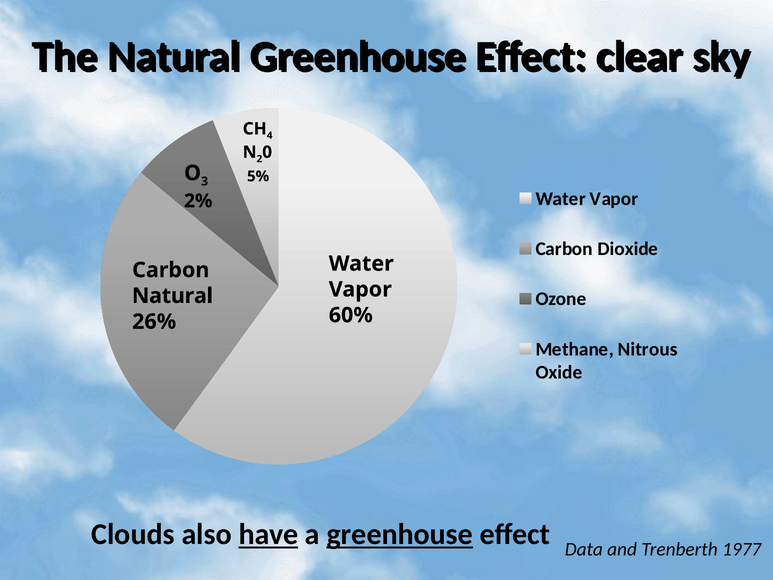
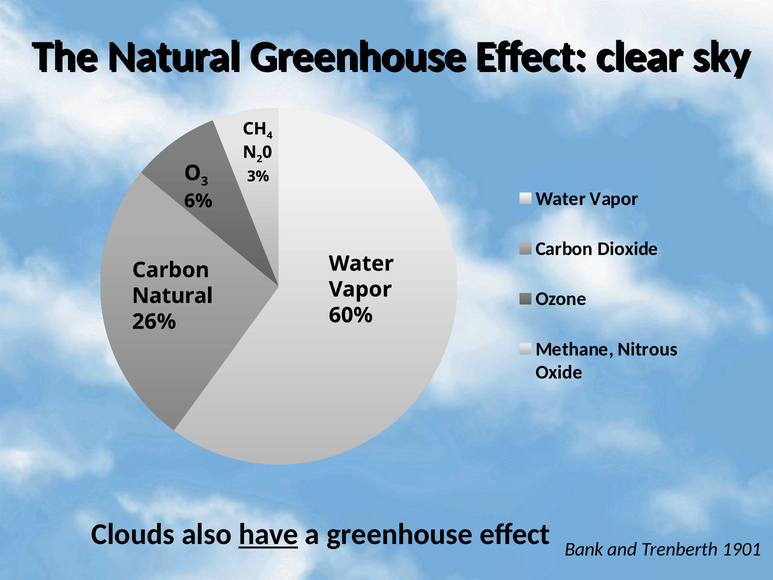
5%: 5% -> 3%
2%: 2% -> 6%
greenhouse at (400, 534) underline: present -> none
Data: Data -> Bank
1977: 1977 -> 1901
